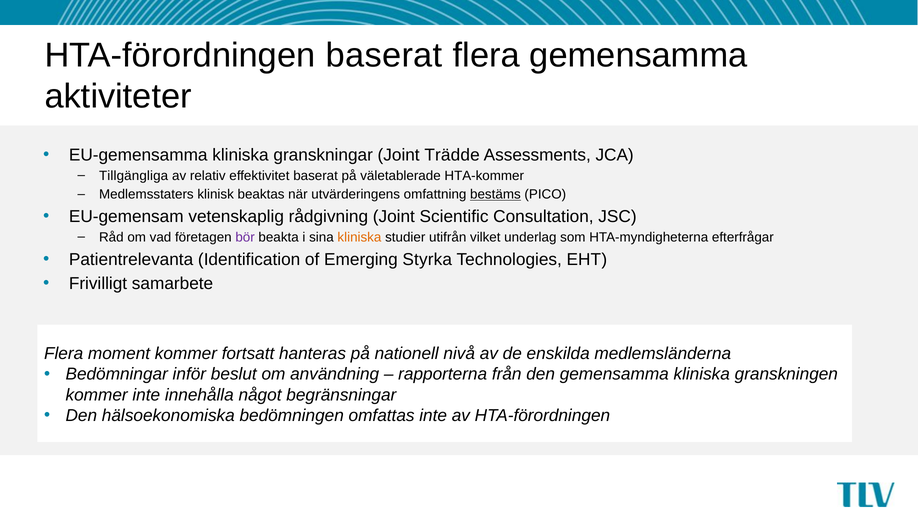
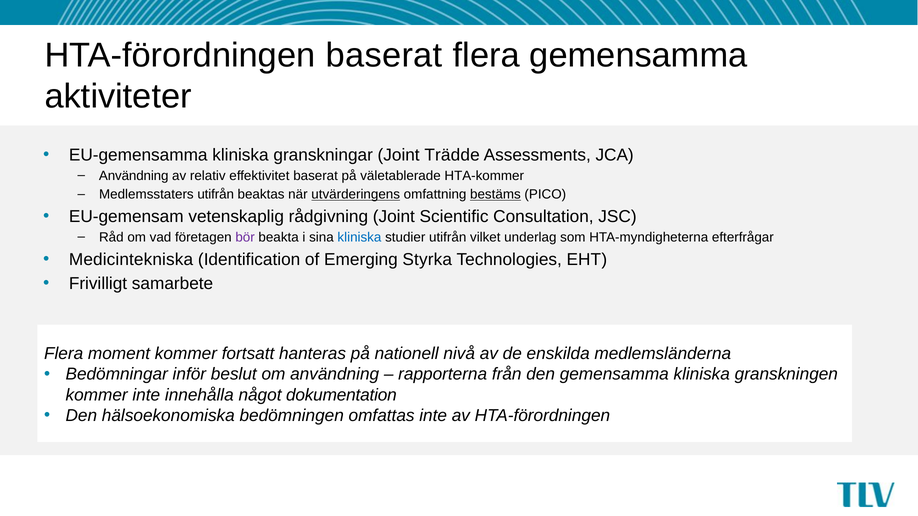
Tillgängliga at (134, 176): Tillgängliga -> Användning
Medlemsstaters klinisk: klinisk -> utifrån
utvärderingens underline: none -> present
kliniska at (359, 237) colour: orange -> blue
Patientrelevanta: Patientrelevanta -> Medicintekniska
begränsningar: begränsningar -> dokumentation
